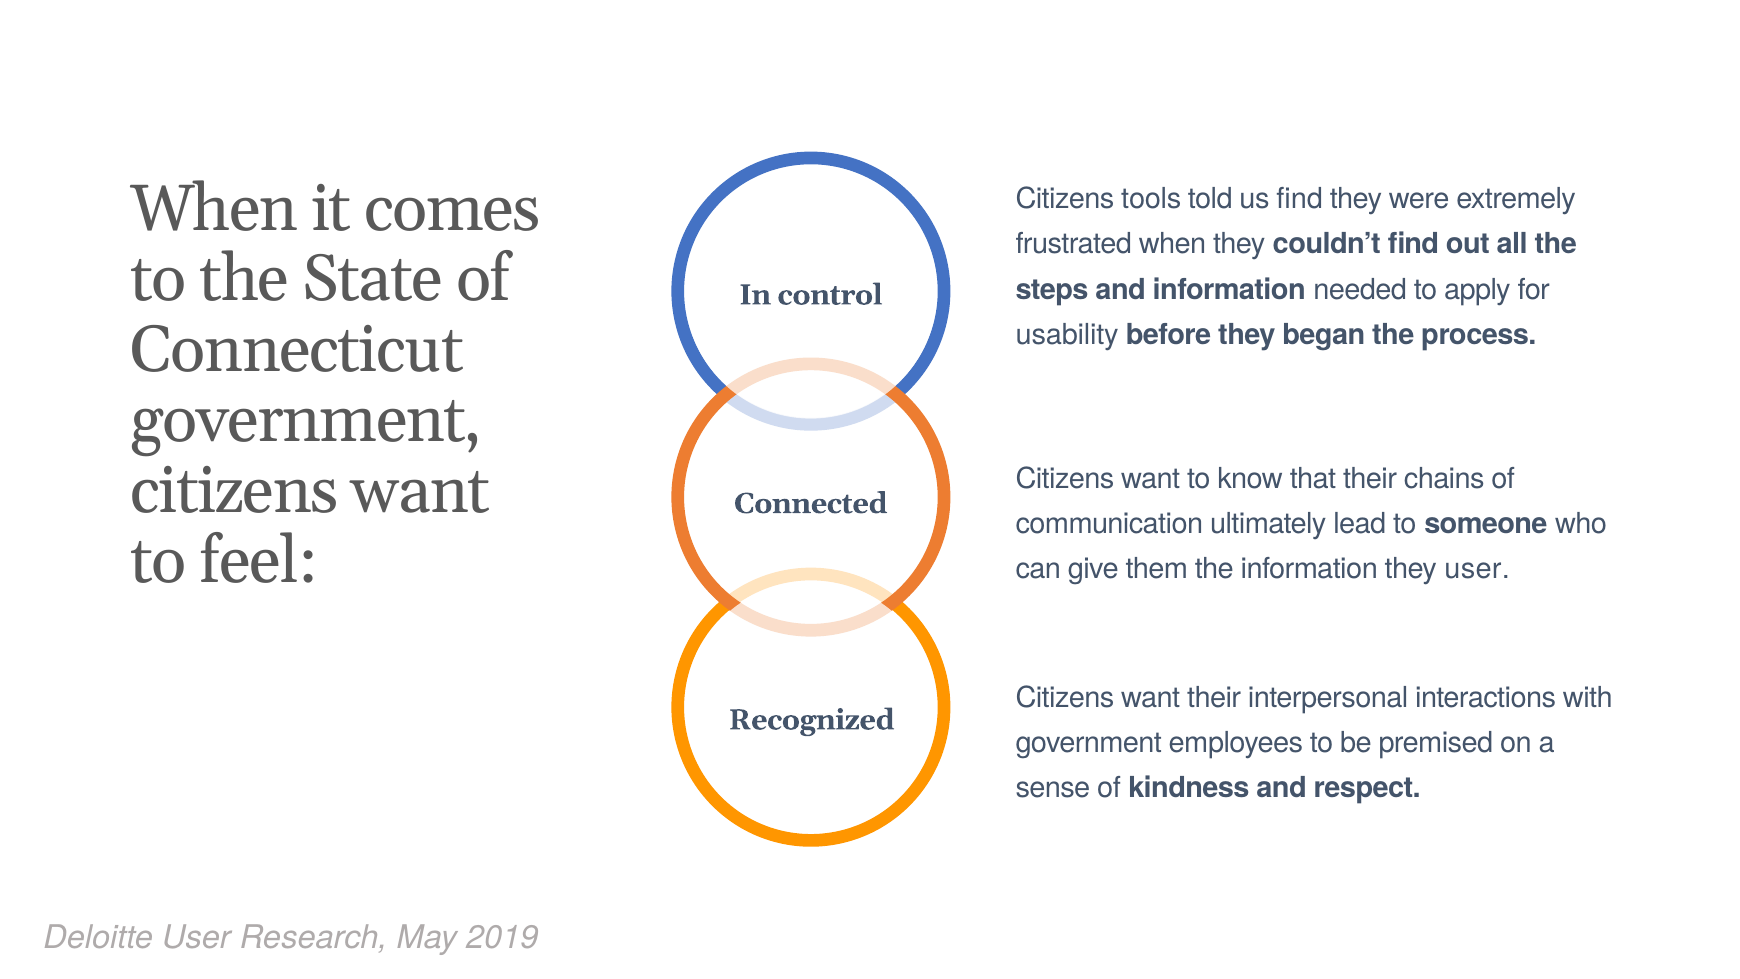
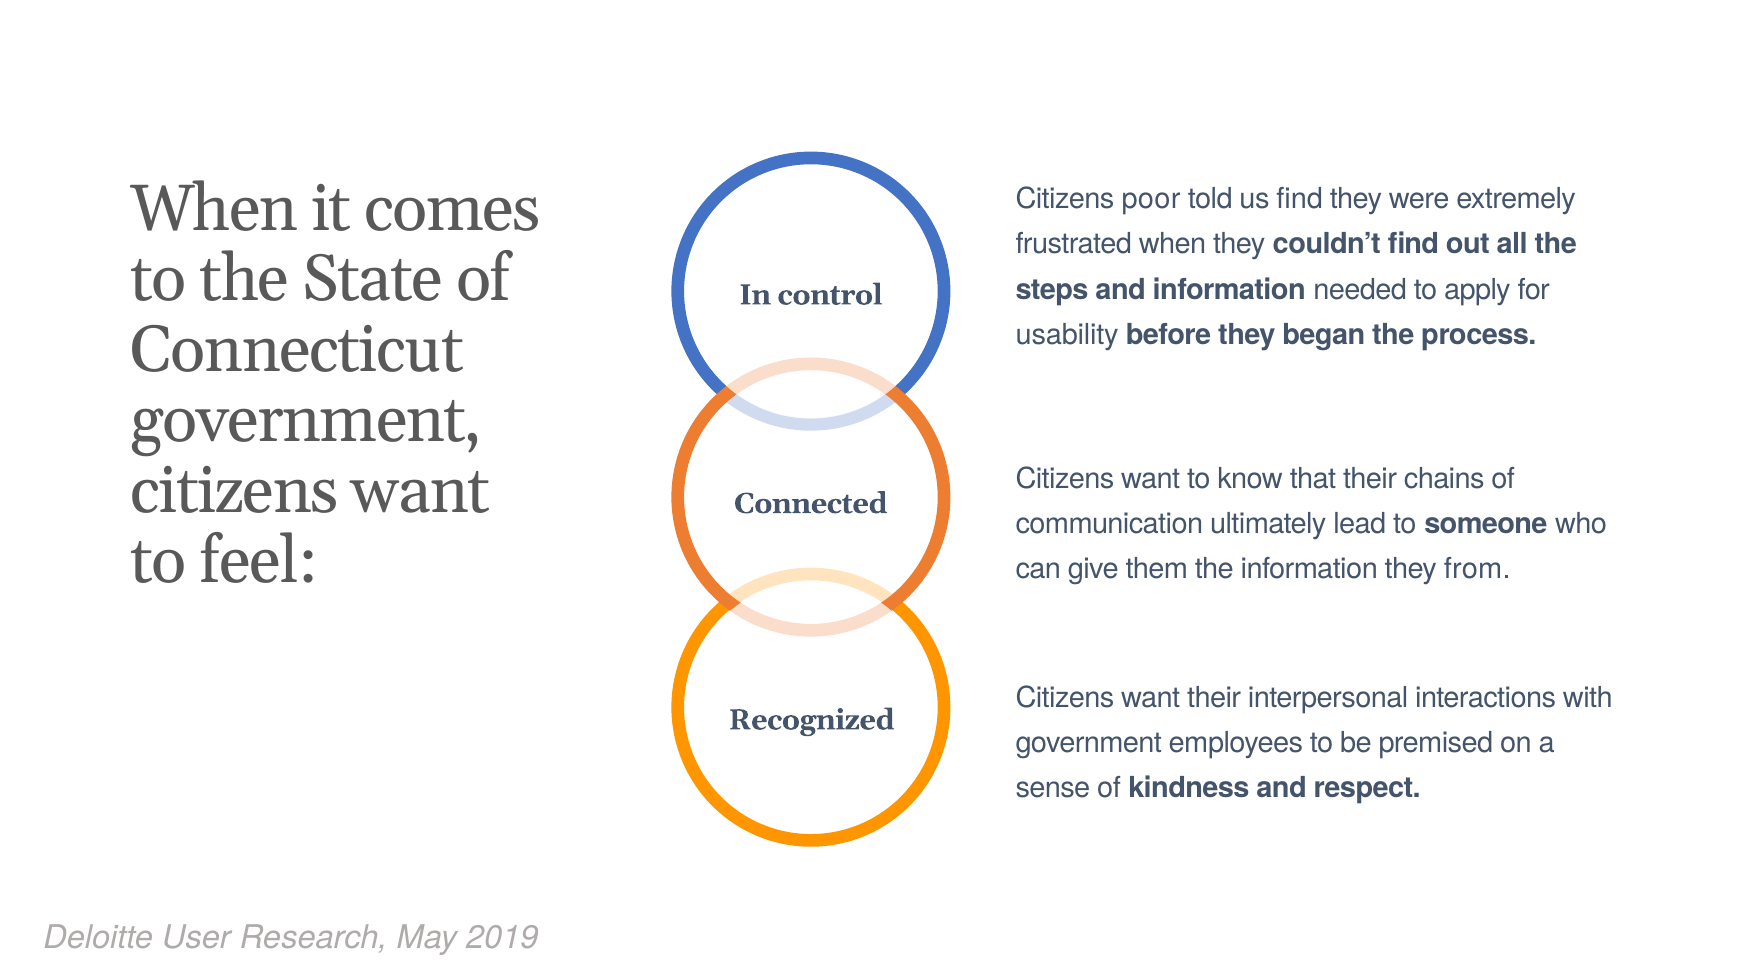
tools: tools -> poor
they user: user -> from
